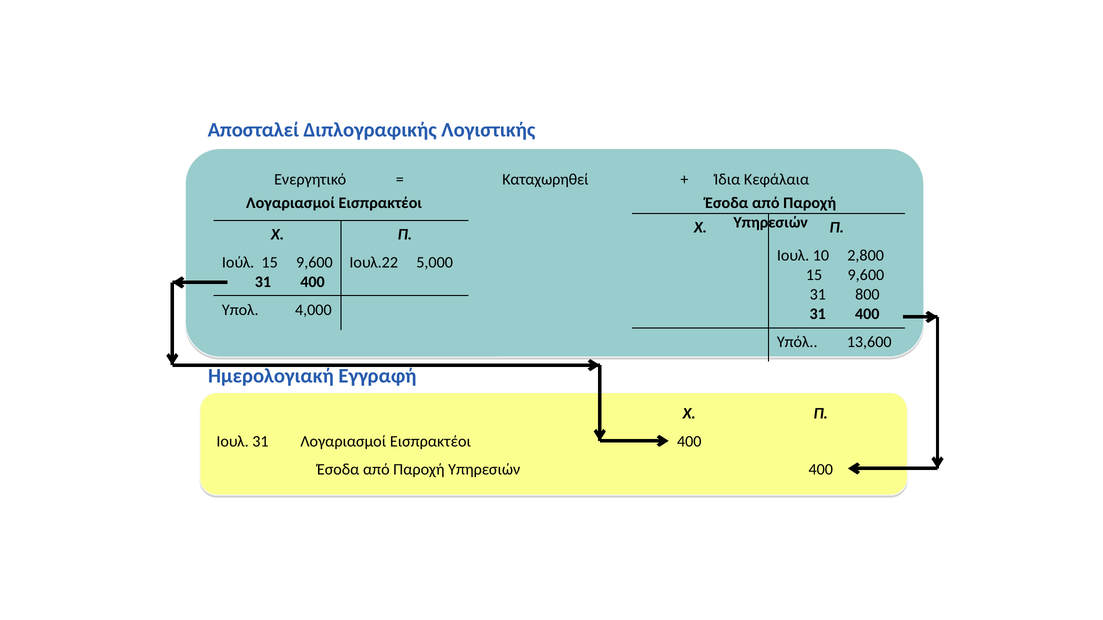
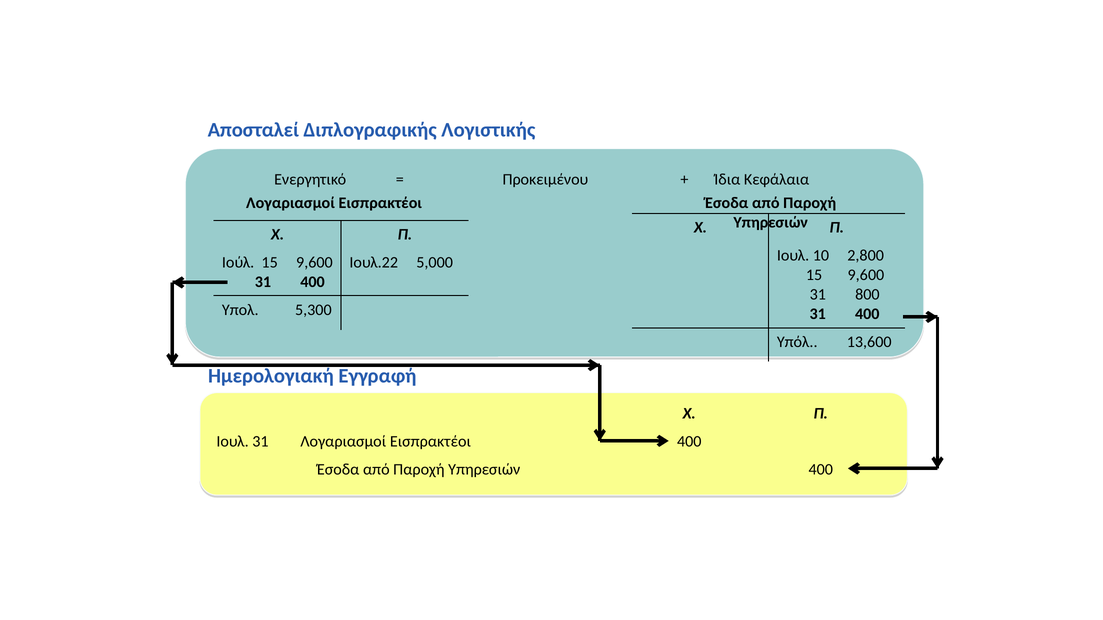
Καταχωρηθεί: Καταχωρηθεί -> Προκειμένου
4,000: 4,000 -> 5,300
